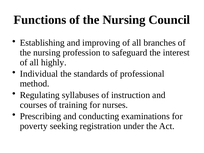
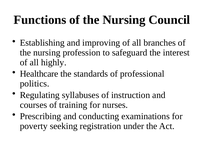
Individual: Individual -> Healthcare
method: method -> politics
